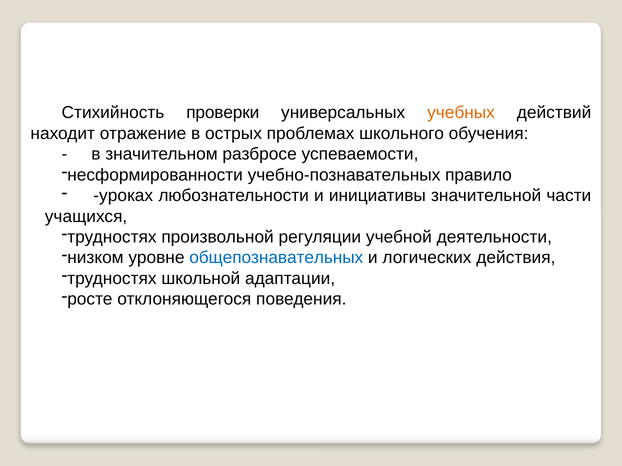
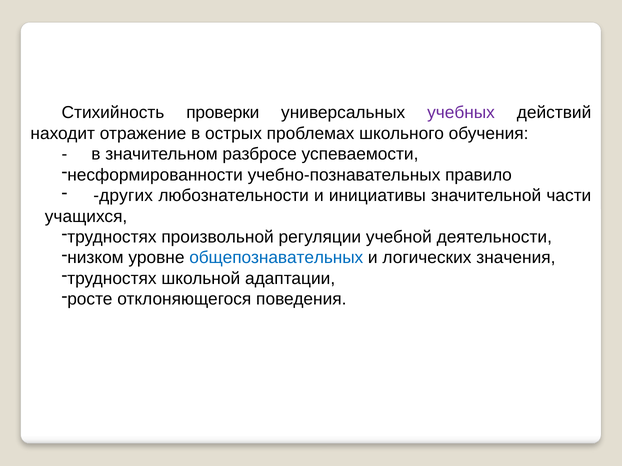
учебных colour: orange -> purple
уроках: уроках -> других
действия: действия -> значения
